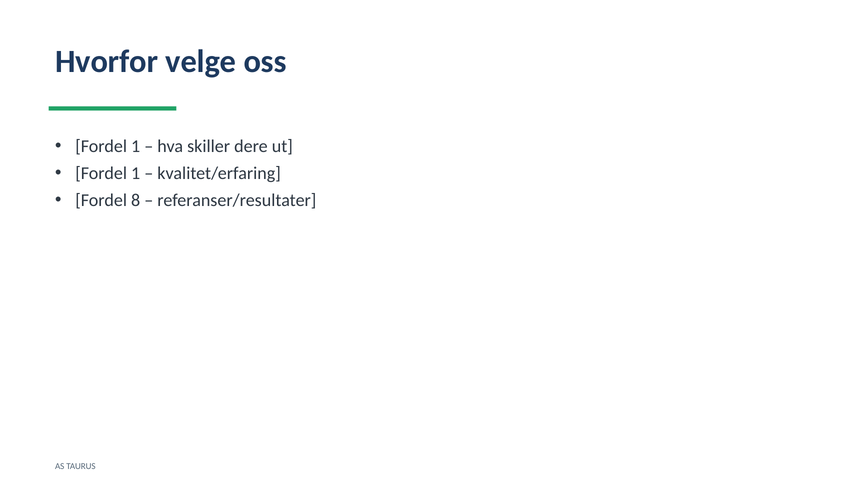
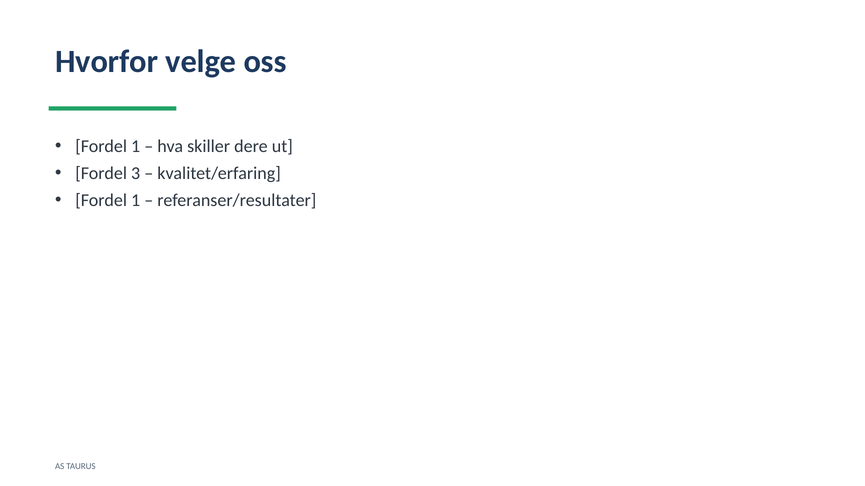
1 at (136, 174): 1 -> 3
8 at (136, 201): 8 -> 1
